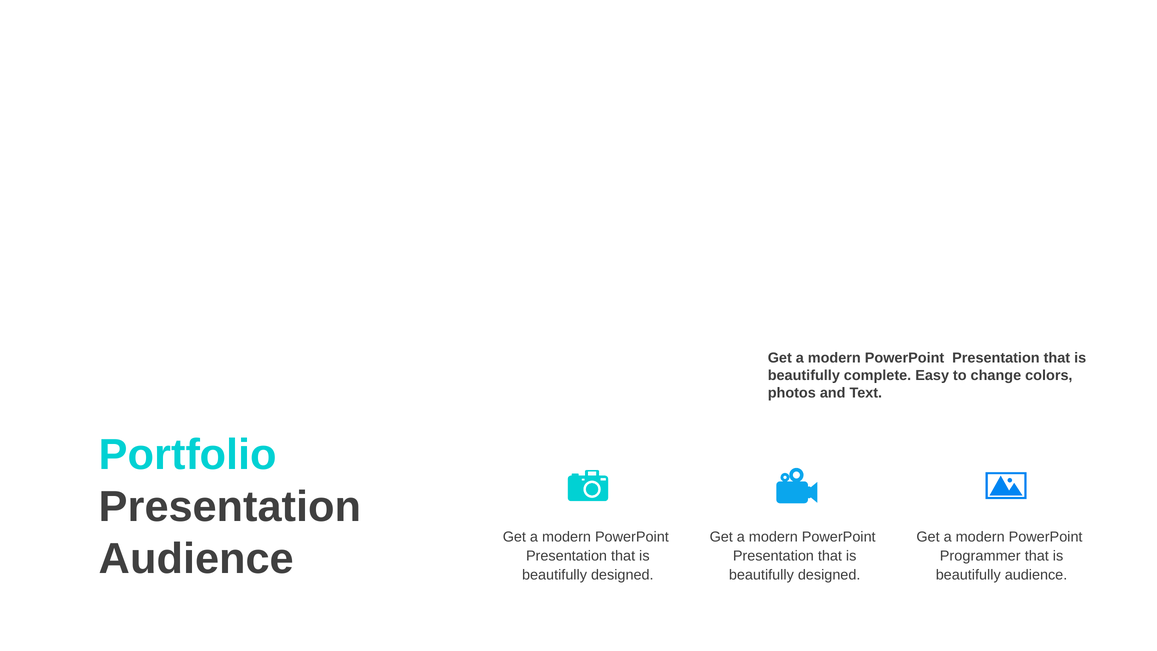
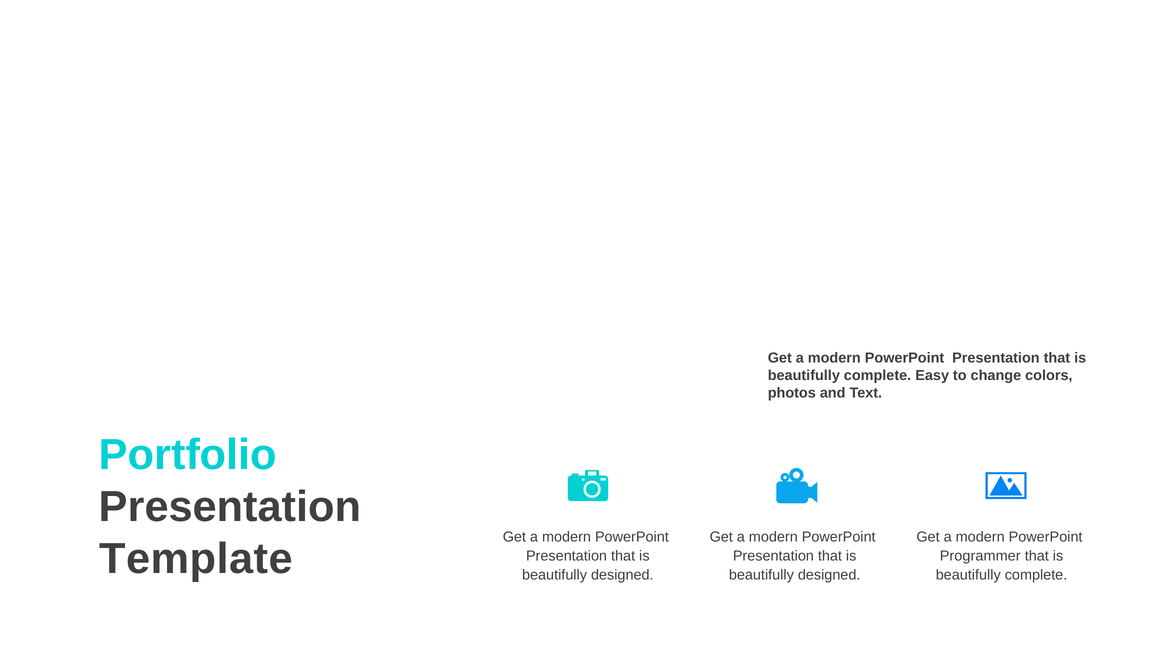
Audience at (196, 559): Audience -> Template
audience at (1036, 575): audience -> complete
